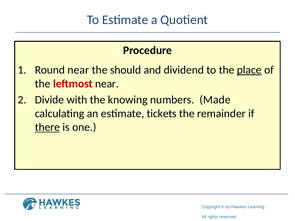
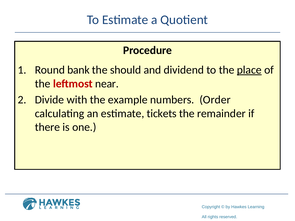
Round near: near -> bank
knowing: knowing -> example
Made: Made -> Order
there underline: present -> none
